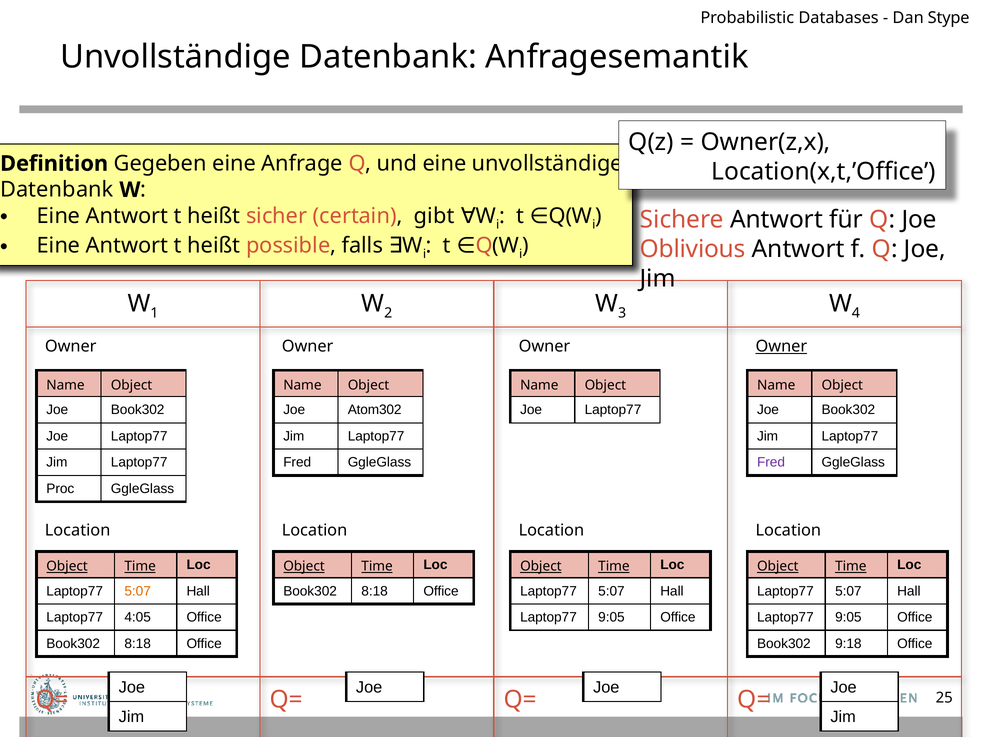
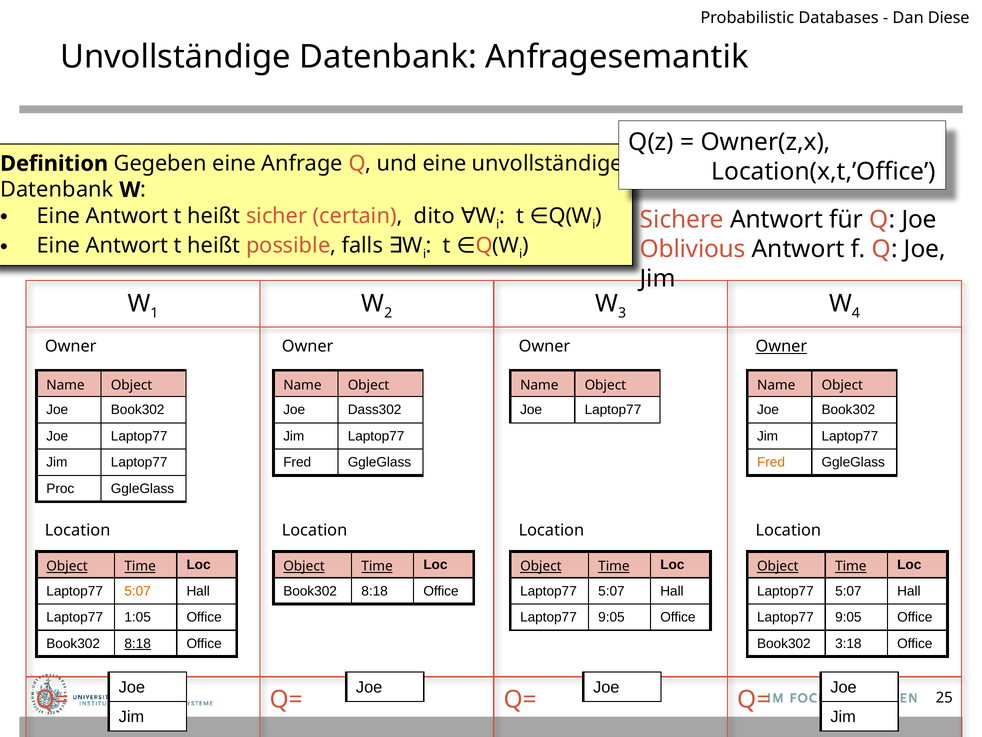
Stype: Stype -> Diese
gibt: gibt -> dito
Atom302: Atom302 -> Dass302
Fred at (771, 462) colour: purple -> orange
4:05: 4:05 -> 1:05
8:18 at (138, 643) underline: none -> present
9:18: 9:18 -> 3:18
